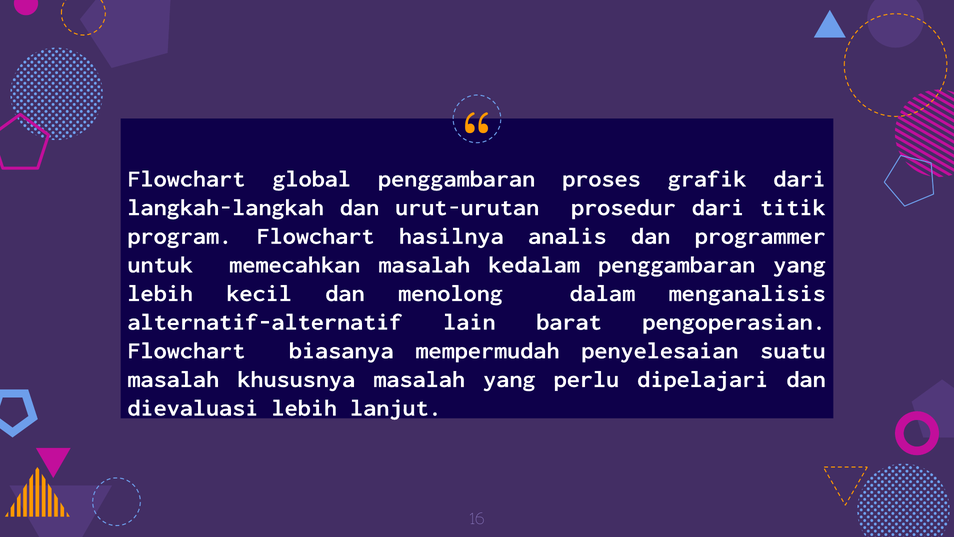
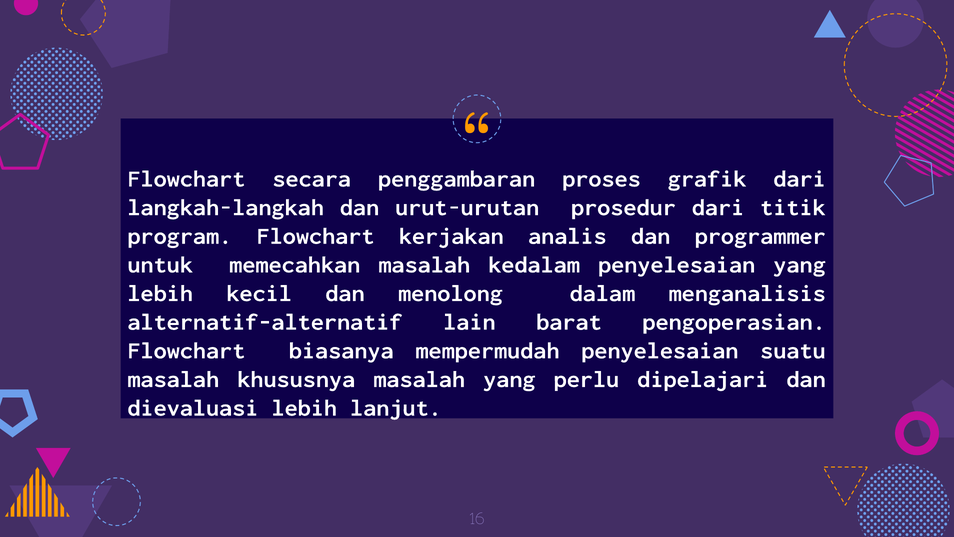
global: global -> secara
hasilnya: hasilnya -> kerjakan
kedalam penggambaran: penggambaran -> penyelesaian
